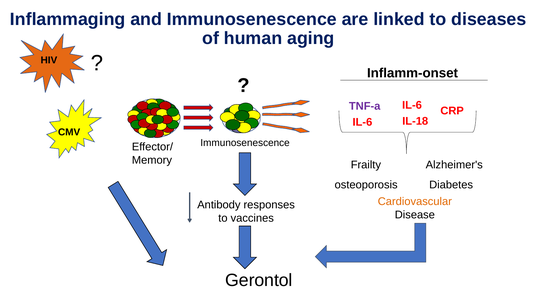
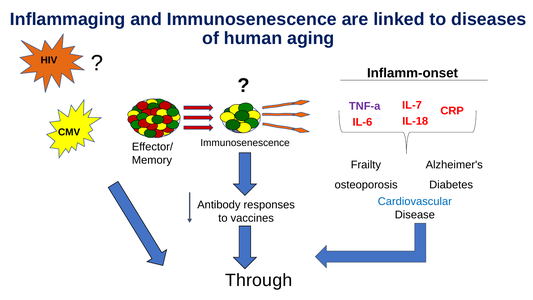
IL-6 at (412, 105): IL-6 -> IL-7
Cardiovascular colour: orange -> blue
Gerontol: Gerontol -> Through
